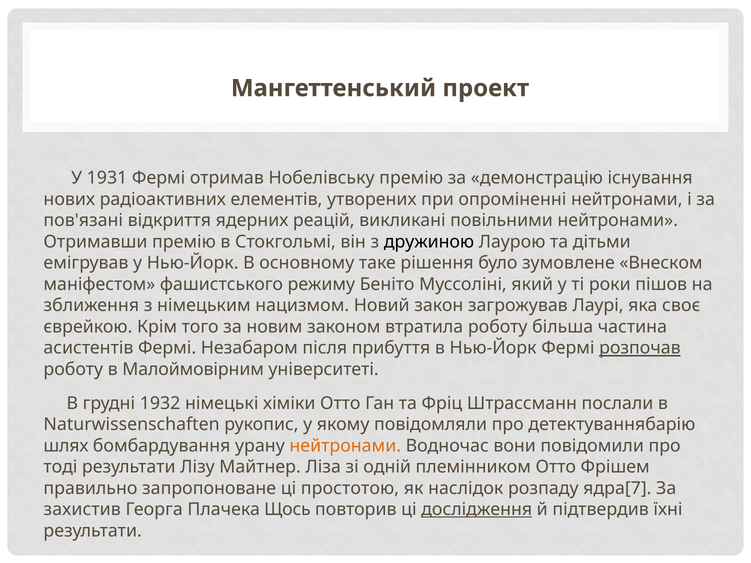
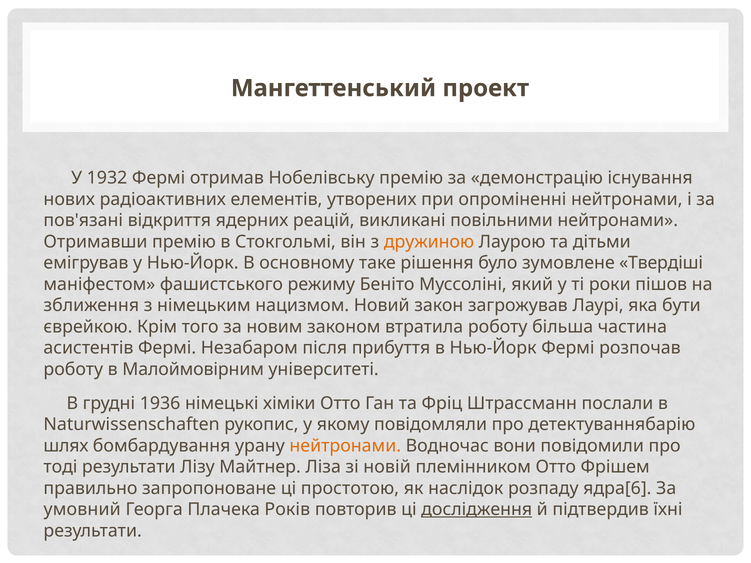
1931: 1931 -> 1932
дружиною colour: black -> orange
Внеском: Внеском -> Твердіші
своє: своє -> бути
розпочав underline: present -> none
1932: 1932 -> 1936
одній: одній -> новій
ядра[7: ядра[7 -> ядра[6
захистив: захистив -> умовний
Щось: Щось -> Років
